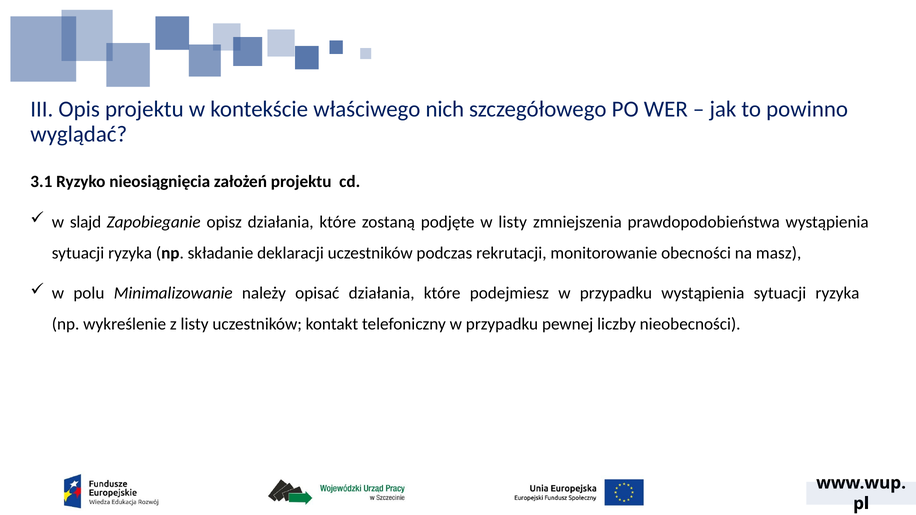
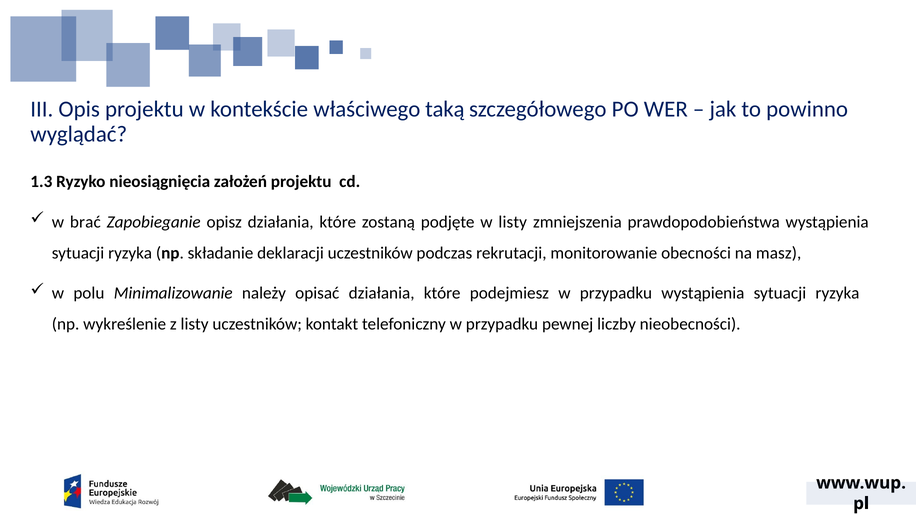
nich: nich -> taką
3.1: 3.1 -> 1.3
slajd: slajd -> brać
